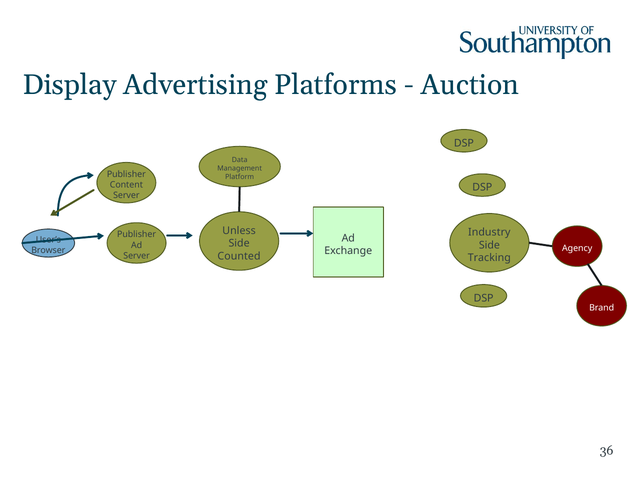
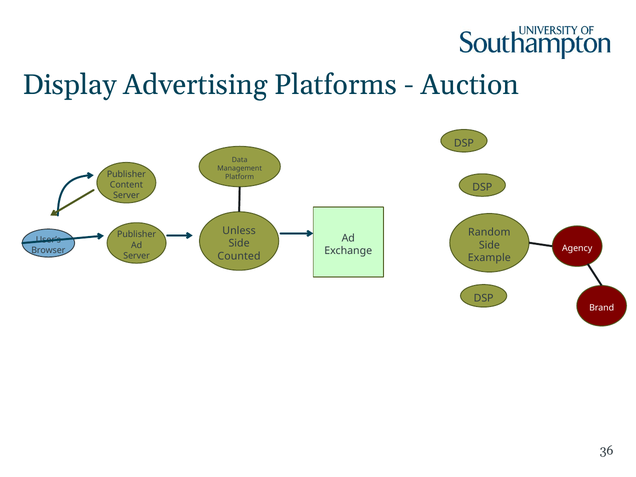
Industry: Industry -> Random
Tracking: Tracking -> Example
